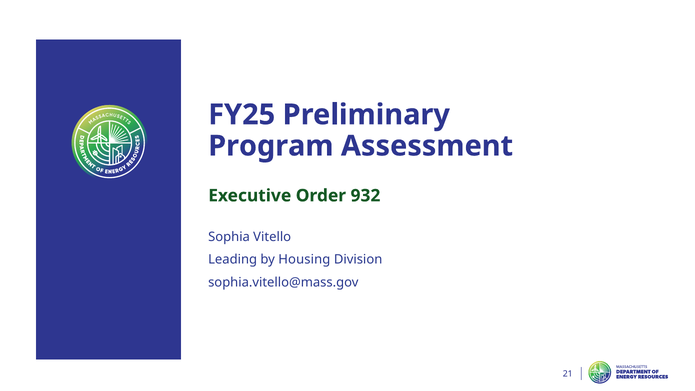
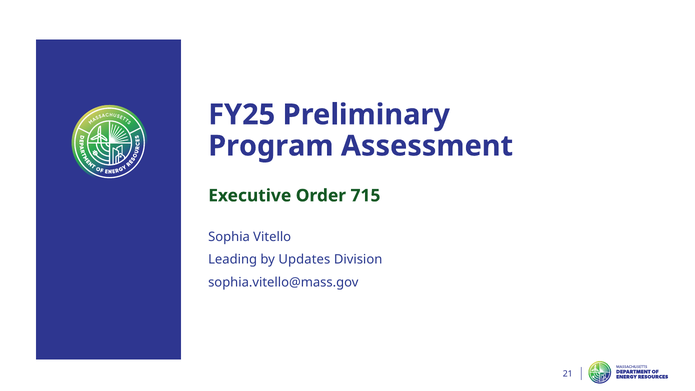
932: 932 -> 715
Housing: Housing -> Updates
